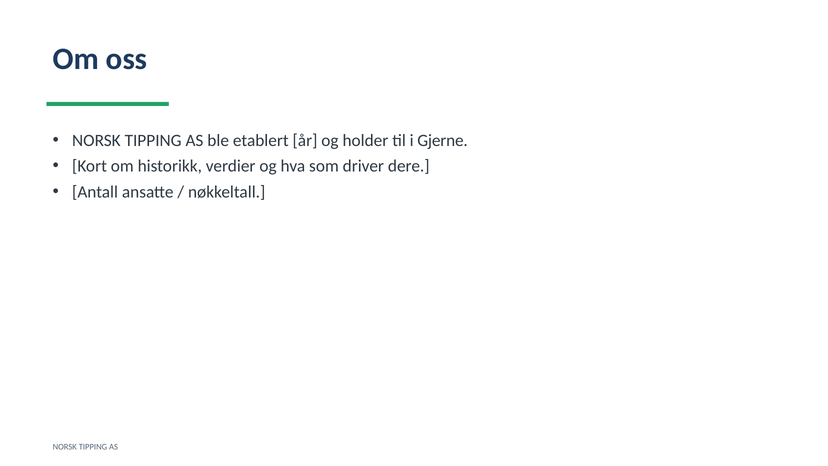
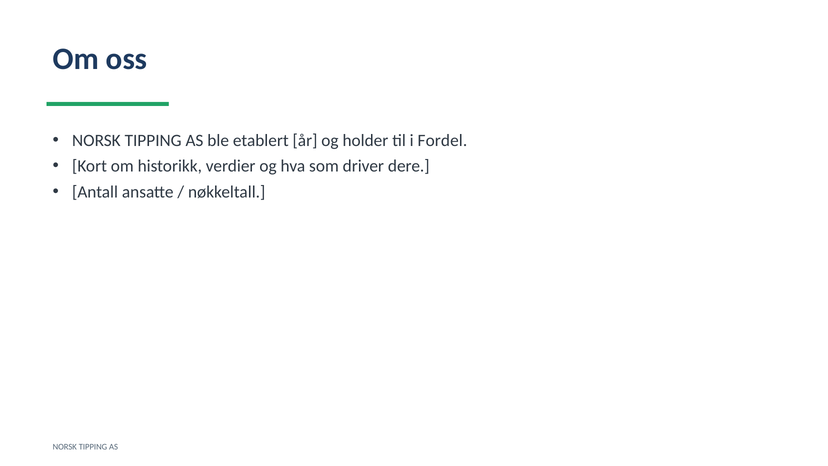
Gjerne: Gjerne -> Fordel
